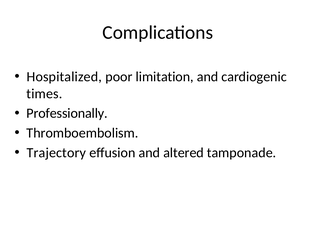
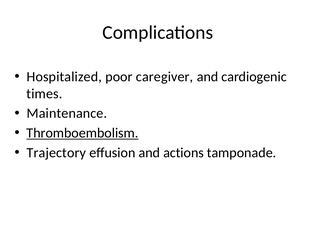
limitation: limitation -> caregiver
Professionally: Professionally -> Maintenance
Thromboembolism underline: none -> present
altered: altered -> actions
